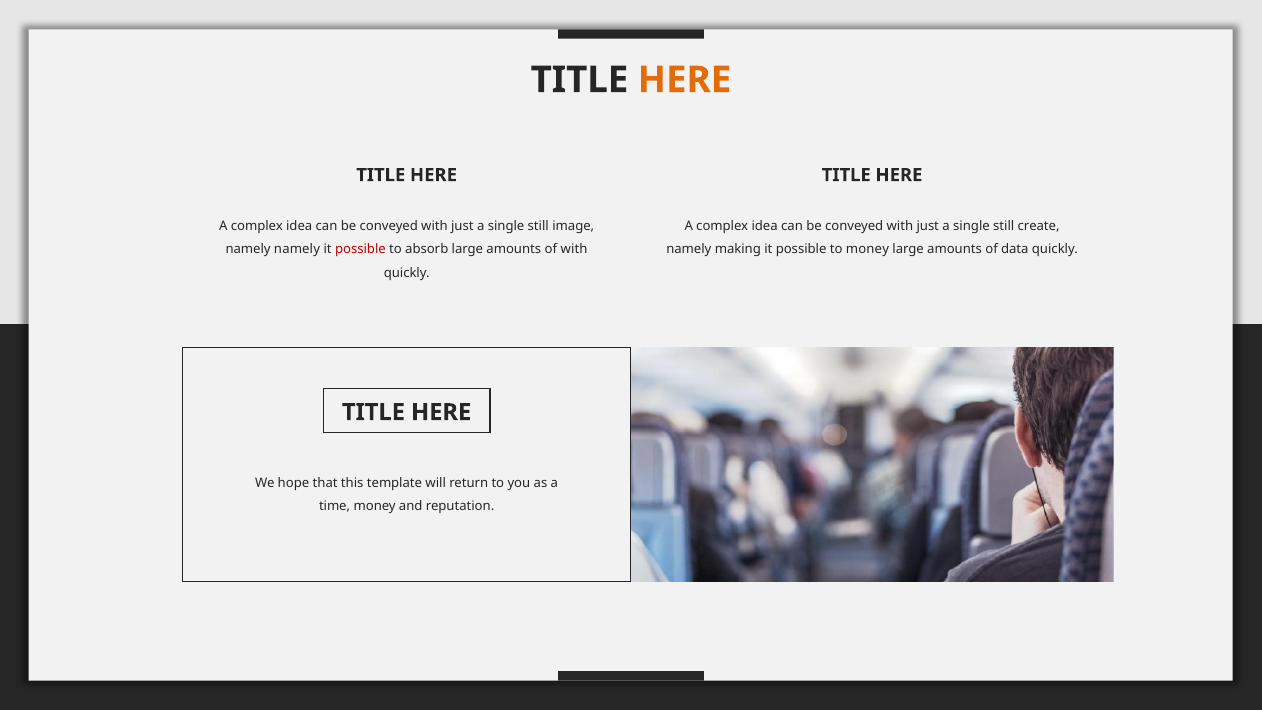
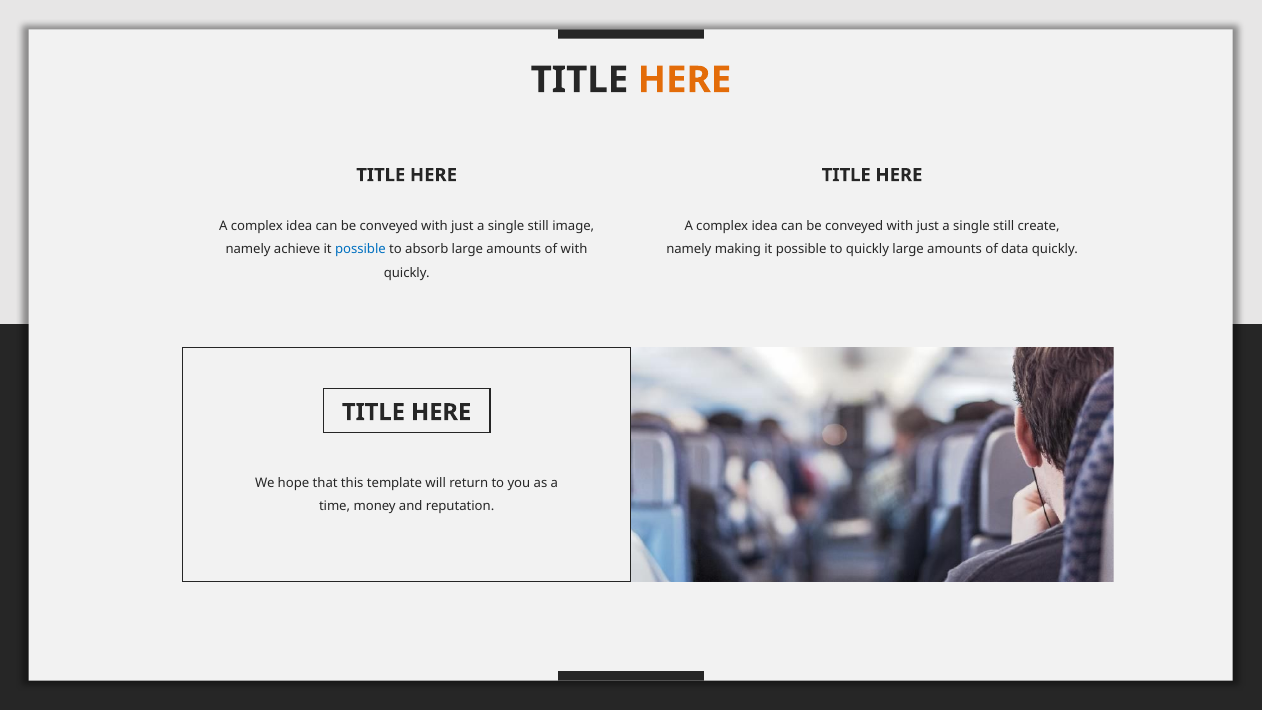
namely namely: namely -> achieve
possible at (360, 250) colour: red -> blue
to money: money -> quickly
